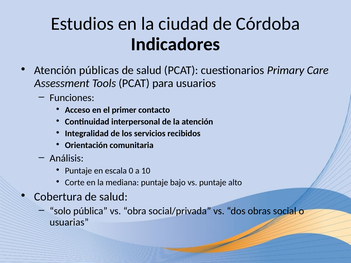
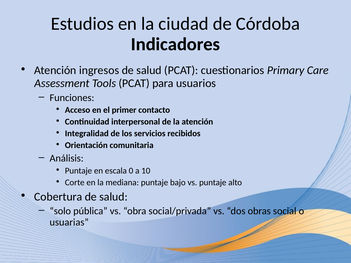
públicas: públicas -> ingresos
